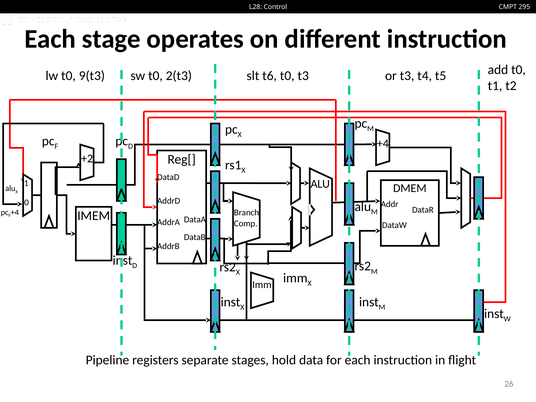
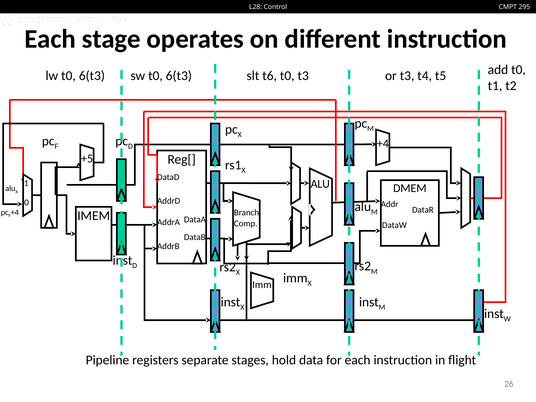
lw t0 9(t3: 9(t3 -> 6(t3
sw t0 2(t3: 2(t3 -> 6(t3
+2: +2 -> +5
